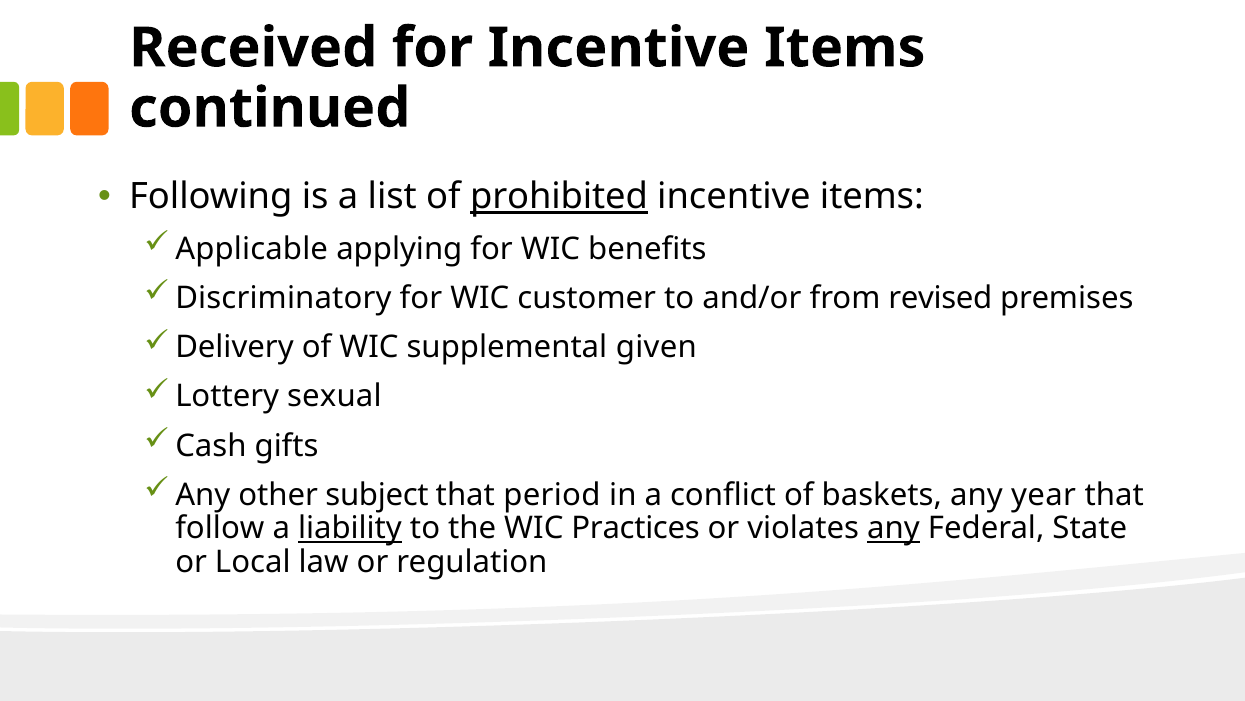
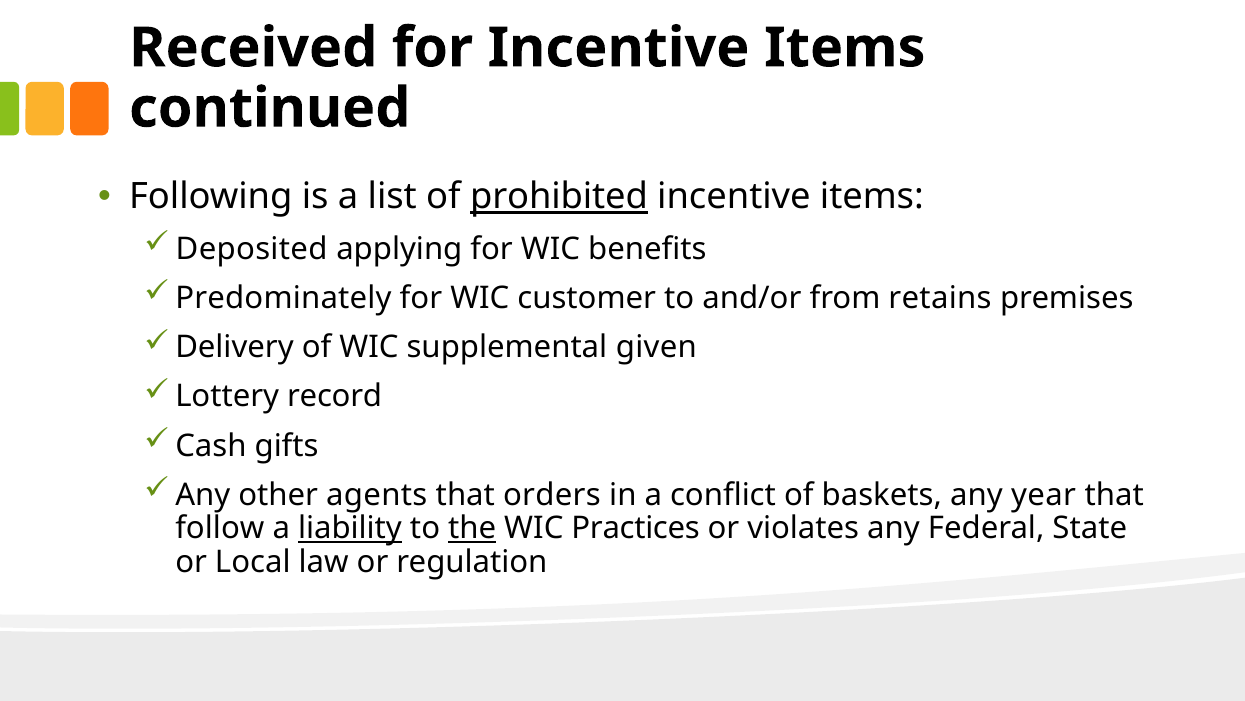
Applicable: Applicable -> Deposited
Discriminatory: Discriminatory -> Predominately
revised: revised -> retains
sexual: sexual -> record
subject: subject -> agents
period: period -> orders
the underline: none -> present
any at (894, 528) underline: present -> none
